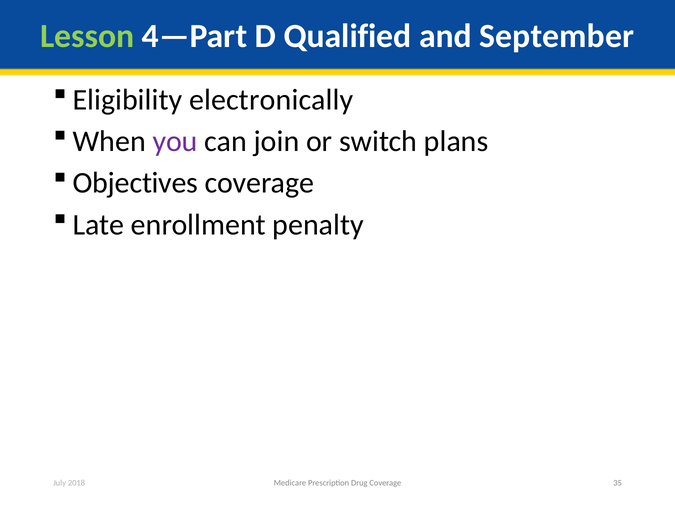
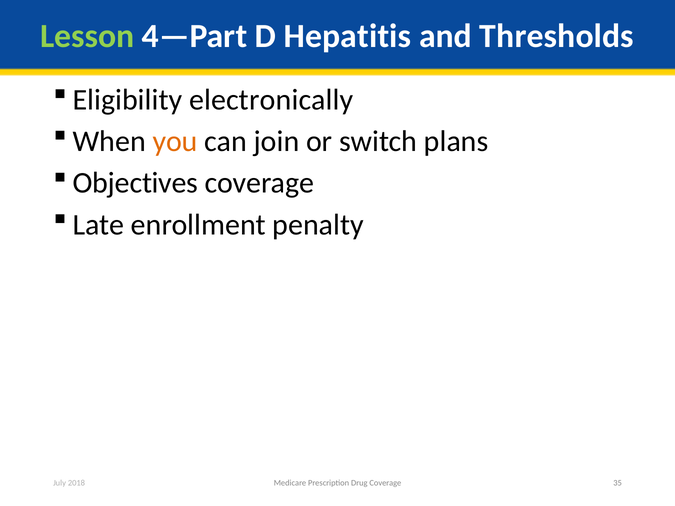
Qualified: Qualified -> Hepatitis
September: September -> Thresholds
you colour: purple -> orange
